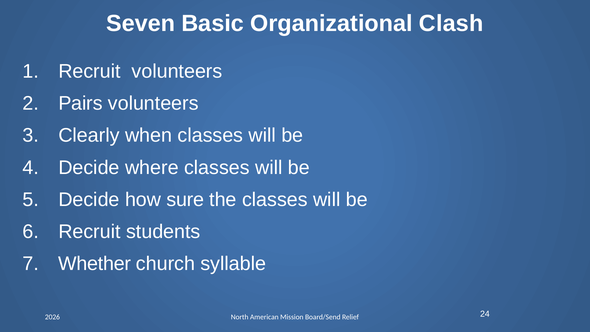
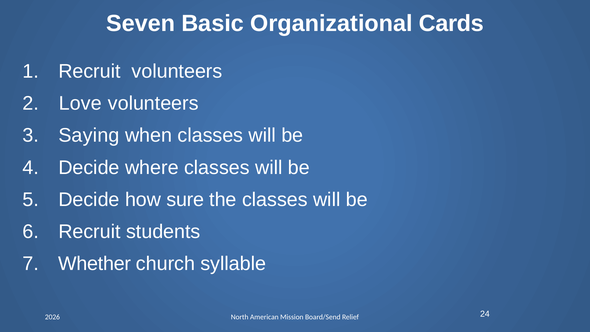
Clash: Clash -> Cards
Pairs: Pairs -> Love
Clearly: Clearly -> Saying
